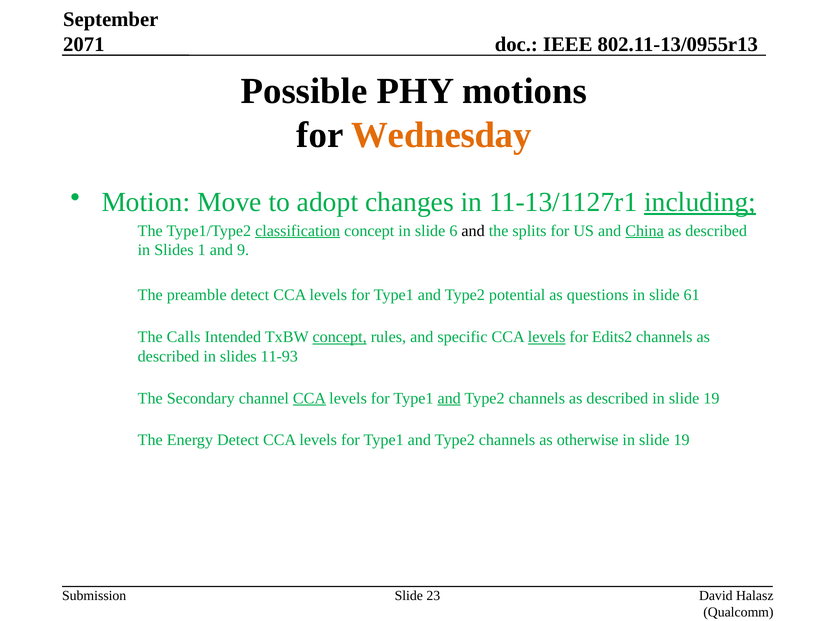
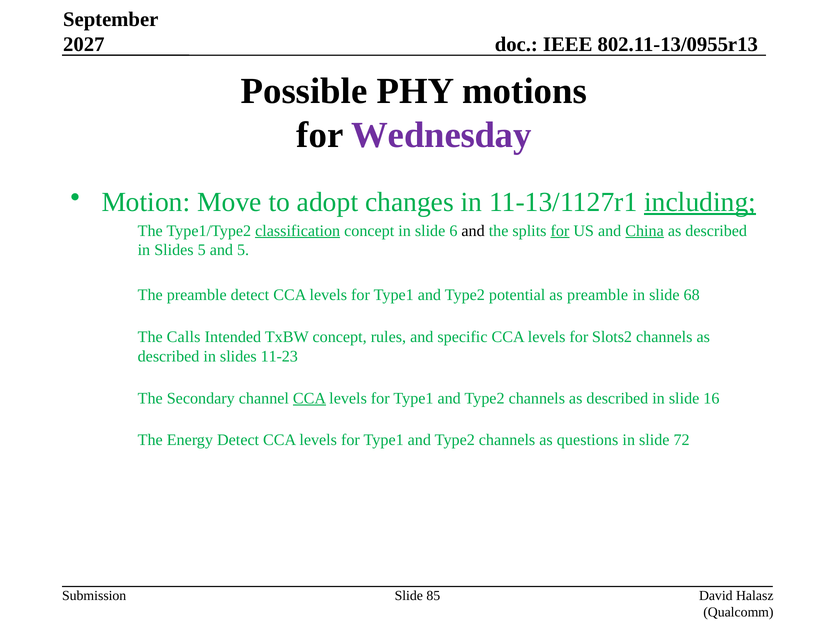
2071: 2071 -> 2027
Wednesday colour: orange -> purple
for at (560, 231) underline: none -> present
Slides 1: 1 -> 5
and 9: 9 -> 5
as questions: questions -> preamble
61: 61 -> 68
concept at (340, 337) underline: present -> none
levels at (547, 337) underline: present -> none
Edits2: Edits2 -> Slots2
11-93: 11-93 -> 11-23
and at (449, 398) underline: present -> none
described in slide 19: 19 -> 16
otherwise: otherwise -> questions
19 at (682, 440): 19 -> 72
23: 23 -> 85
